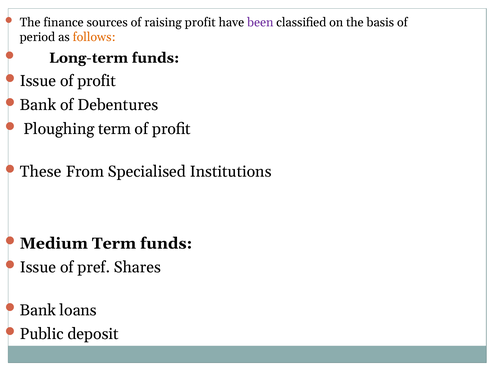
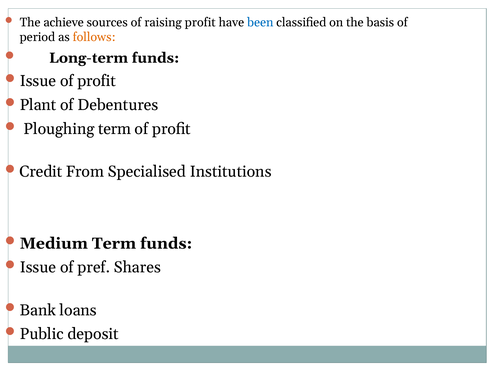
finance: finance -> achieve
been colour: purple -> blue
Bank at (38, 105): Bank -> Plant
These: These -> Credit
